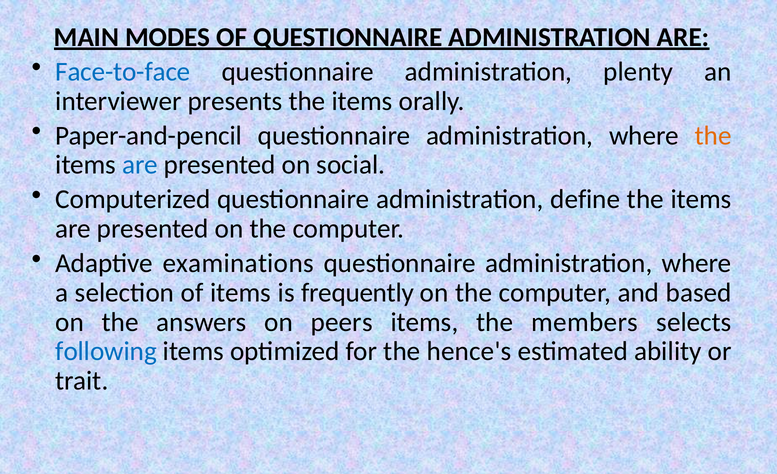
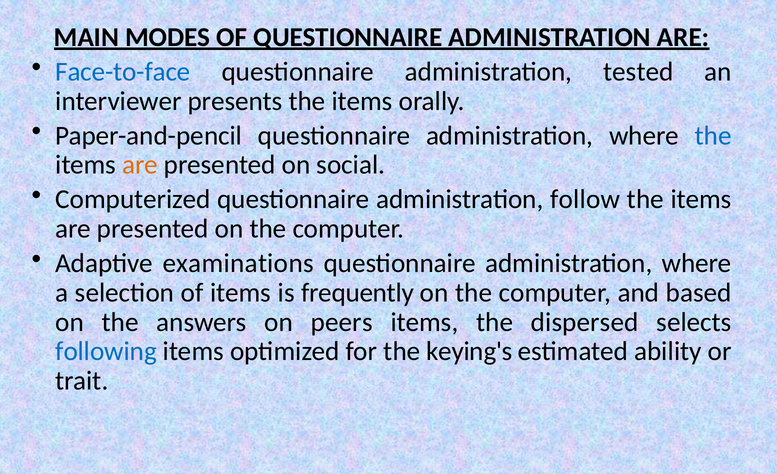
plenty: plenty -> tested
the at (713, 135) colour: orange -> blue
are at (140, 165) colour: blue -> orange
define: define -> follow
members: members -> dispersed
hence's: hence's -> keying's
